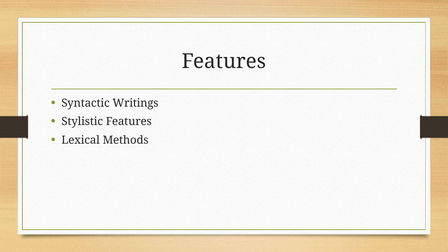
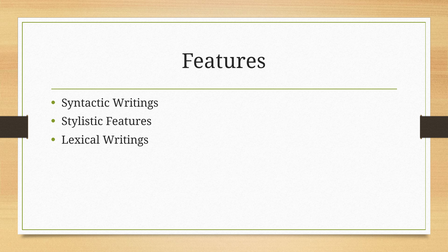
Lexical Methods: Methods -> Writings
